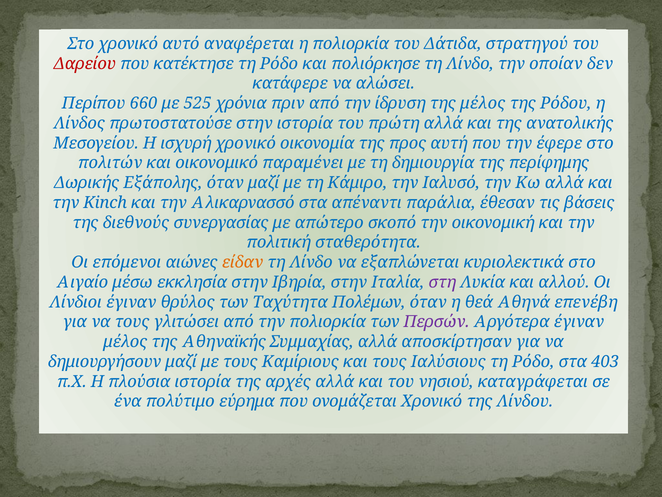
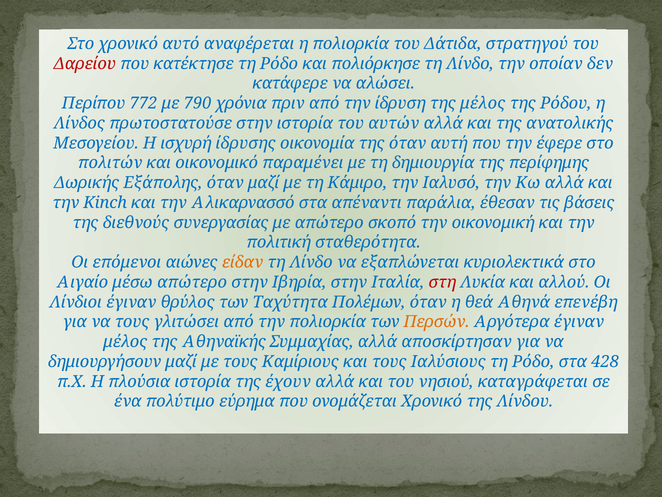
660: 660 -> 772
525: 525 -> 790
πρώτη: πρώτη -> αυτών
ισχυρή χρονικό: χρονικό -> ίδρυσης
της προς: προς -> όταν
μέσω εκκλησία: εκκλησία -> απώτερο
στη colour: purple -> red
Περσών colour: purple -> orange
403: 403 -> 428
αρχές: αρχές -> έχουν
